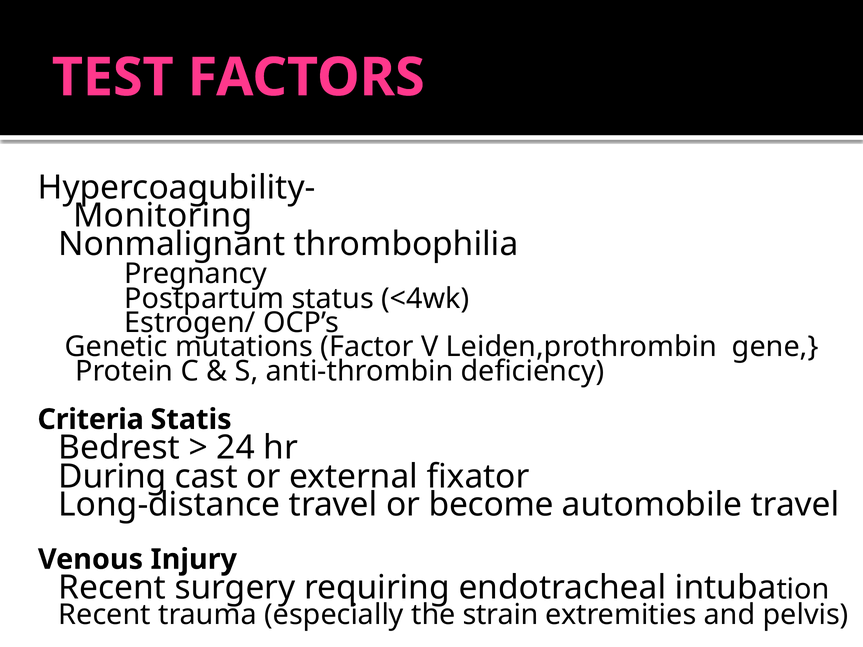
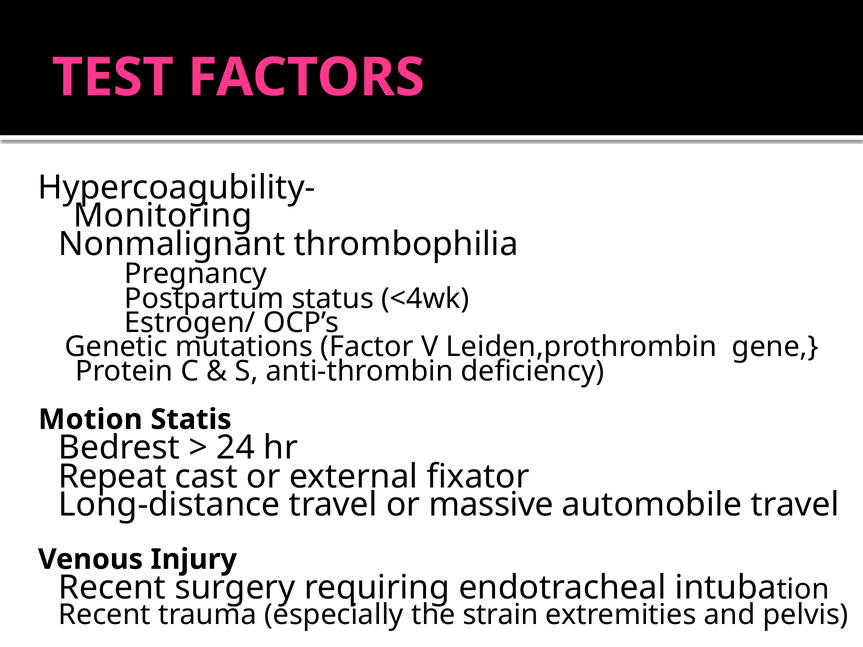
Criteria: Criteria -> Motion
During: During -> Repeat
become: become -> massive
